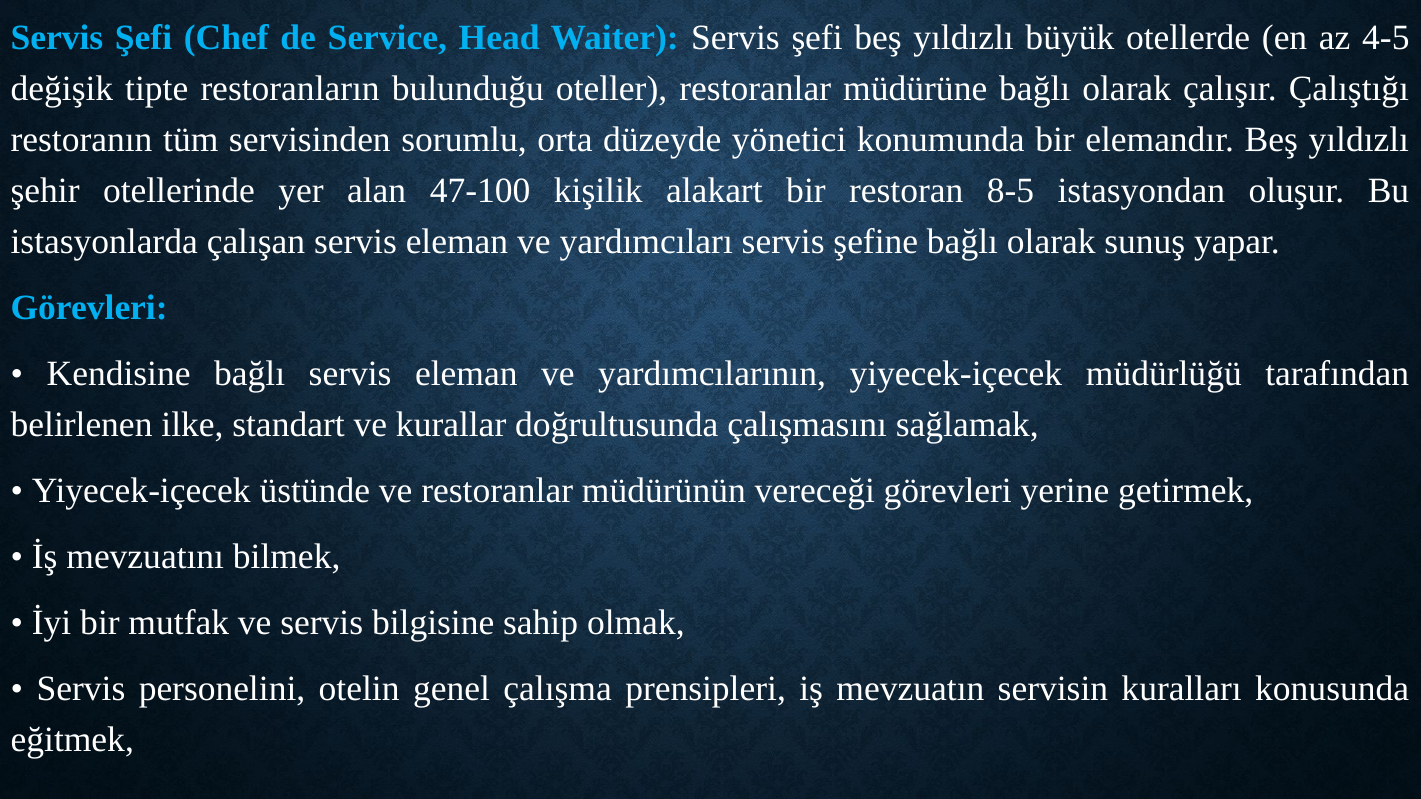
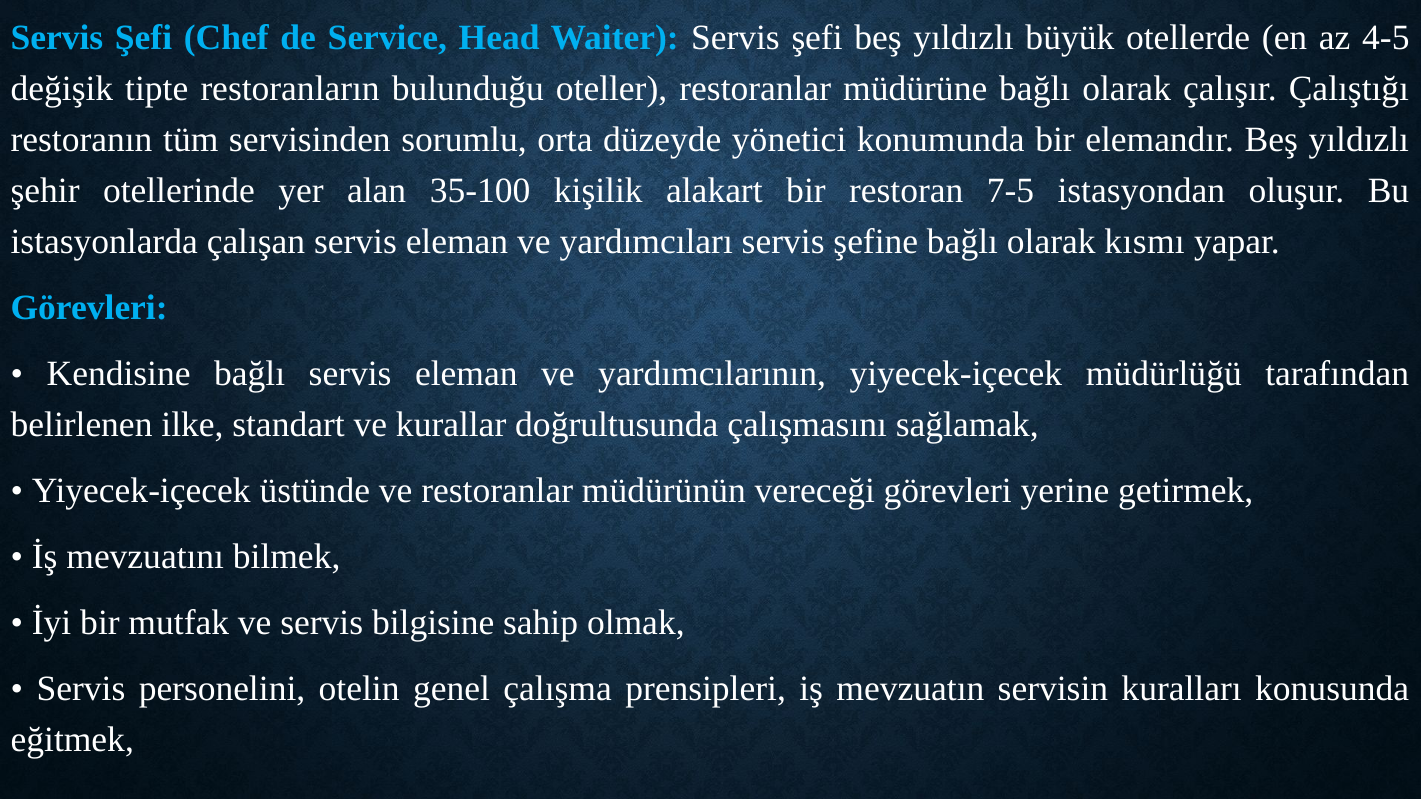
47-100: 47-100 -> 35-100
8-5: 8-5 -> 7-5
sunuş: sunuş -> kısmı
